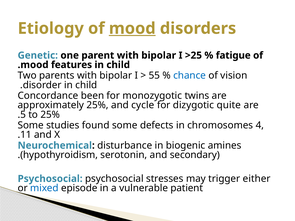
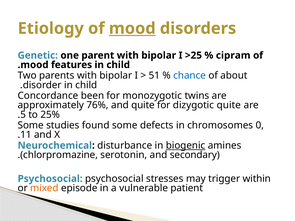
fatigue: fatigue -> cipram
55: 55 -> 51
vision: vision -> about
approximately 25%: 25% -> 76%
and cycle: cycle -> quite
4: 4 -> 0
biogenic underline: none -> present
hypothyroidism: hypothyroidism -> chlorpromazine
either: either -> within
mixed colour: blue -> orange
